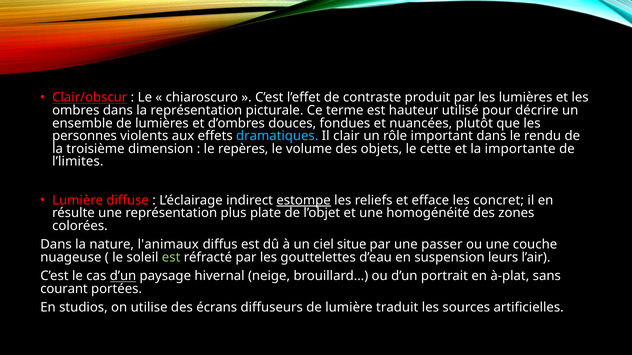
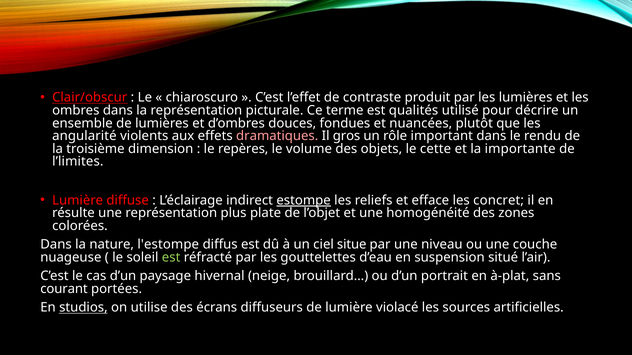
hauteur: hauteur -> qualités
personnes: personnes -> angularité
dramatiques colour: light blue -> pink
clair: clair -> gros
l'animaux: l'animaux -> l'estompe
passer: passer -> niveau
leurs: leurs -> situé
d’un at (123, 276) underline: present -> none
studios underline: none -> present
traduit: traduit -> violacé
